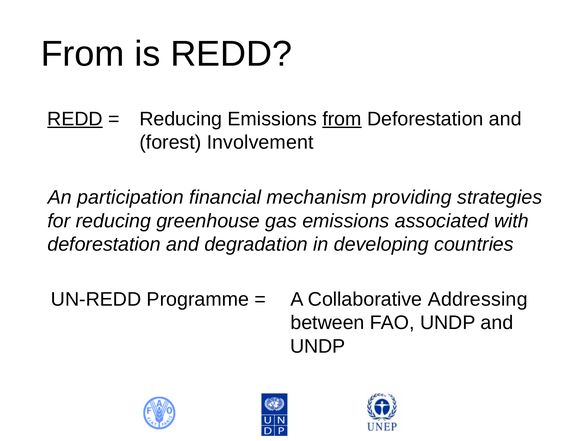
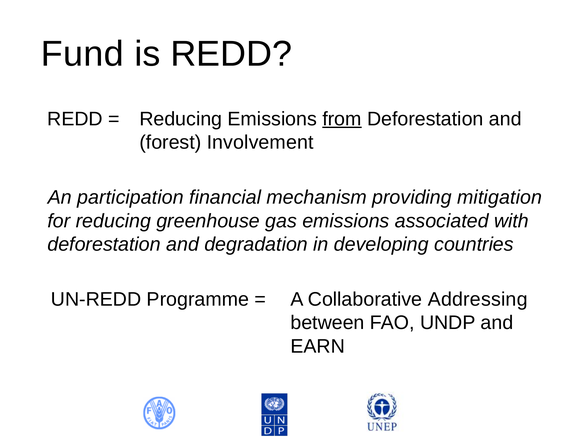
From at (83, 54): From -> Fund
REDD at (75, 119) underline: present -> none
strategies: strategies -> mitigation
UNDP at (318, 346): UNDP -> EARN
